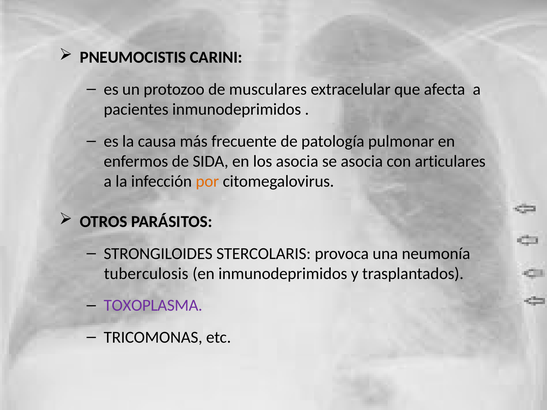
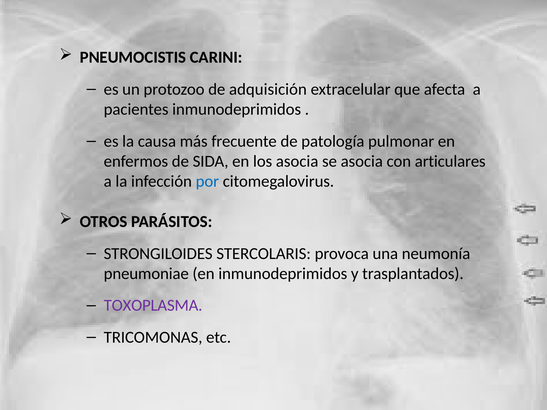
musculares: musculares -> adquisición
por colour: orange -> blue
tuberculosis: tuberculosis -> pneumoniae
